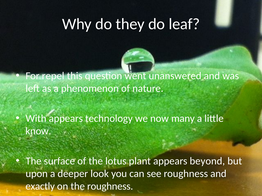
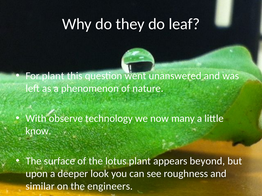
For repel: repel -> plant
With appears: appears -> observe
exactly: exactly -> similar
the roughness: roughness -> engineers
